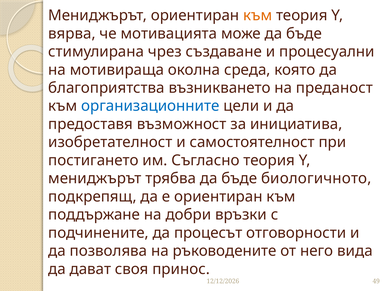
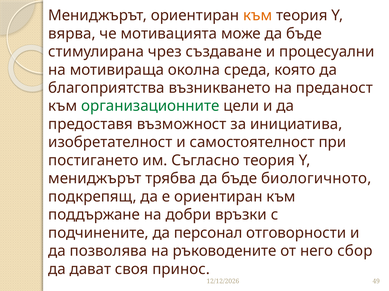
организационните colour: blue -> green
процесът: процесът -> персонал
вида: вида -> сбор
